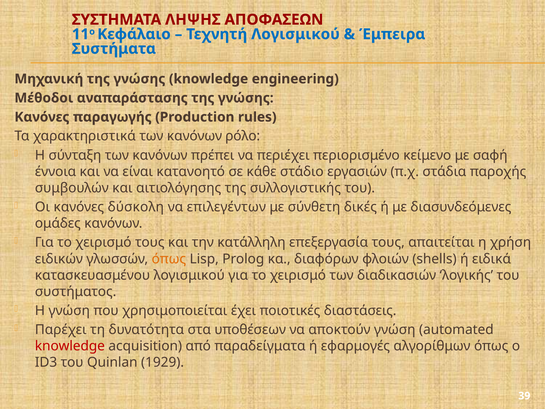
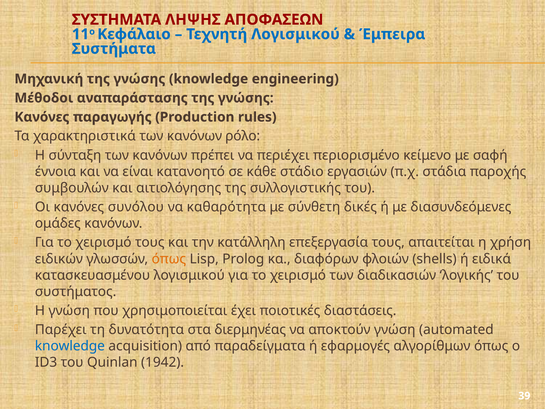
δύσκολη: δύσκολη -> συνόλου
επιλεγέντων: επιλεγέντων -> καθαρότητα
υποθέσεων: υποθέσεων -> διερμηνέας
knowledge at (70, 346) colour: red -> blue
1929: 1929 -> 1942
